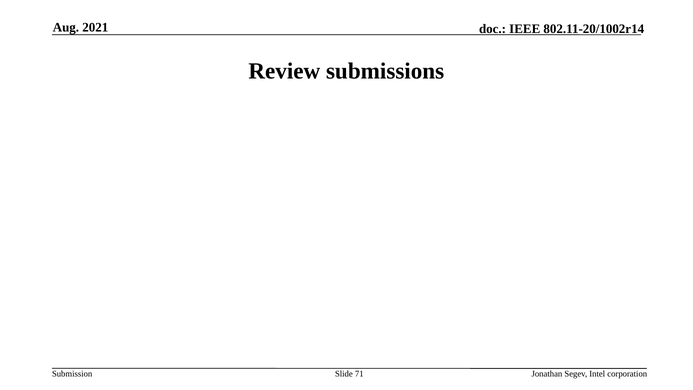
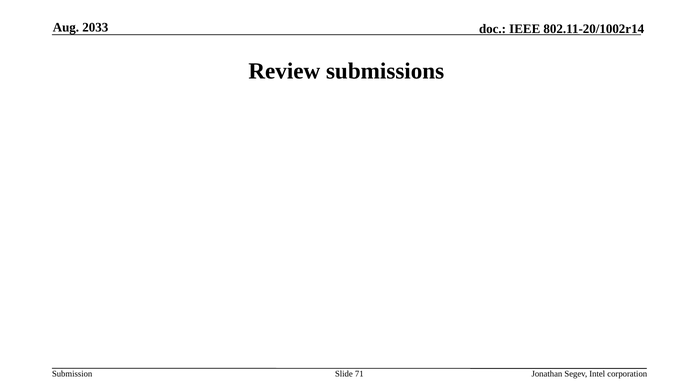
2021: 2021 -> 2033
